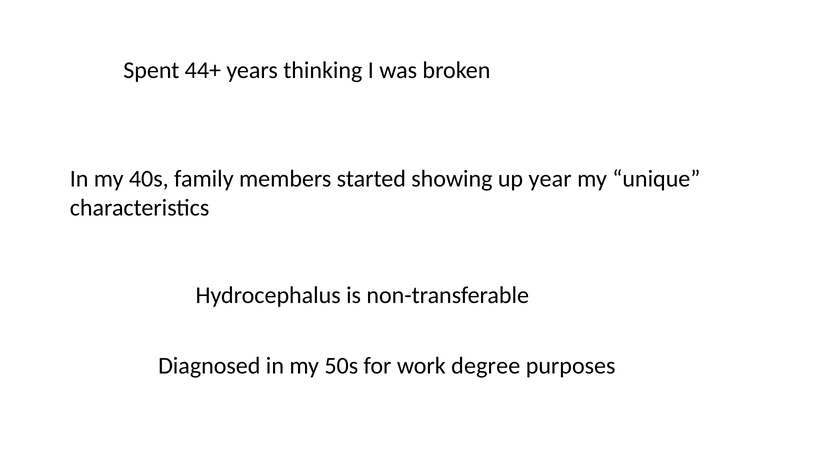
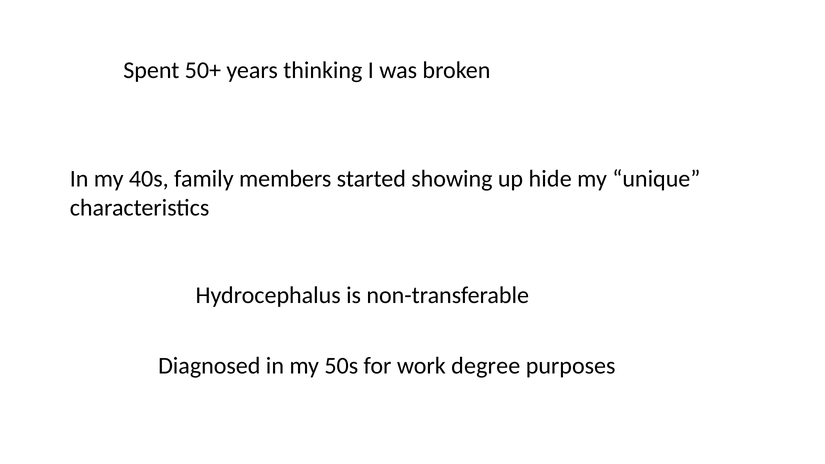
44+: 44+ -> 50+
year: year -> hide
